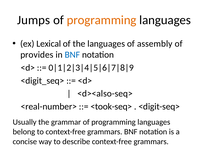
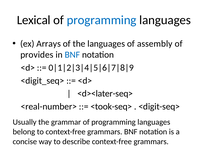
Jumps: Jumps -> Lexical
programming at (102, 20) colour: orange -> blue
Lexical: Lexical -> Arrays
<d><also-seq>: <d><also-seq> -> <d><later-seq>
